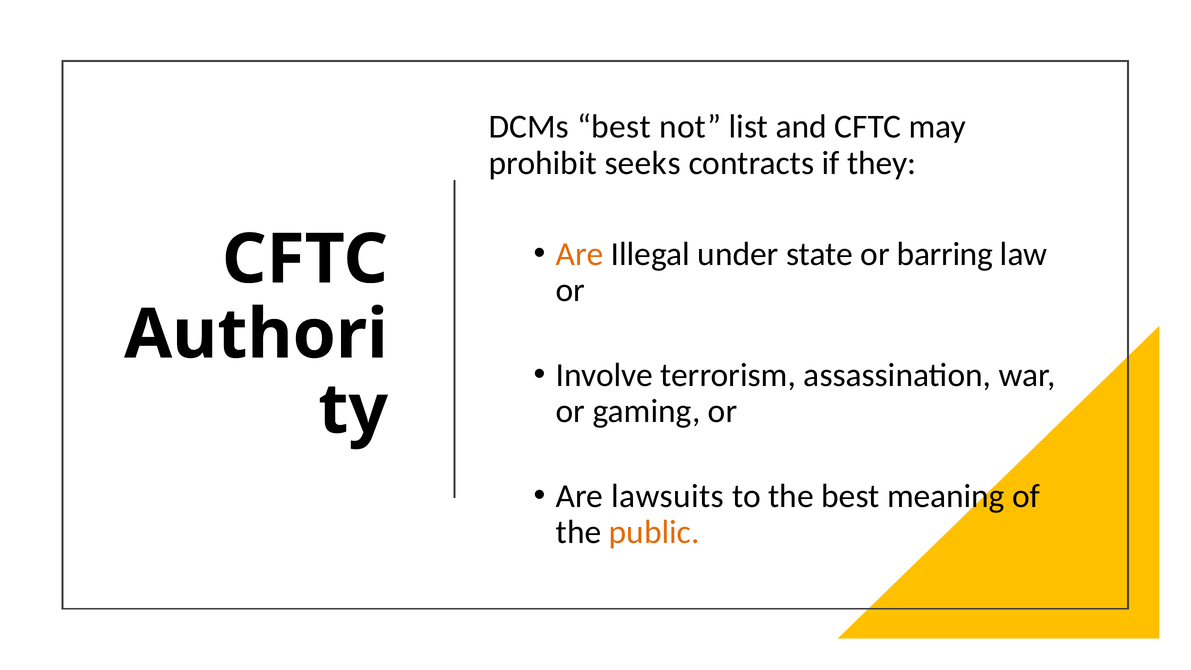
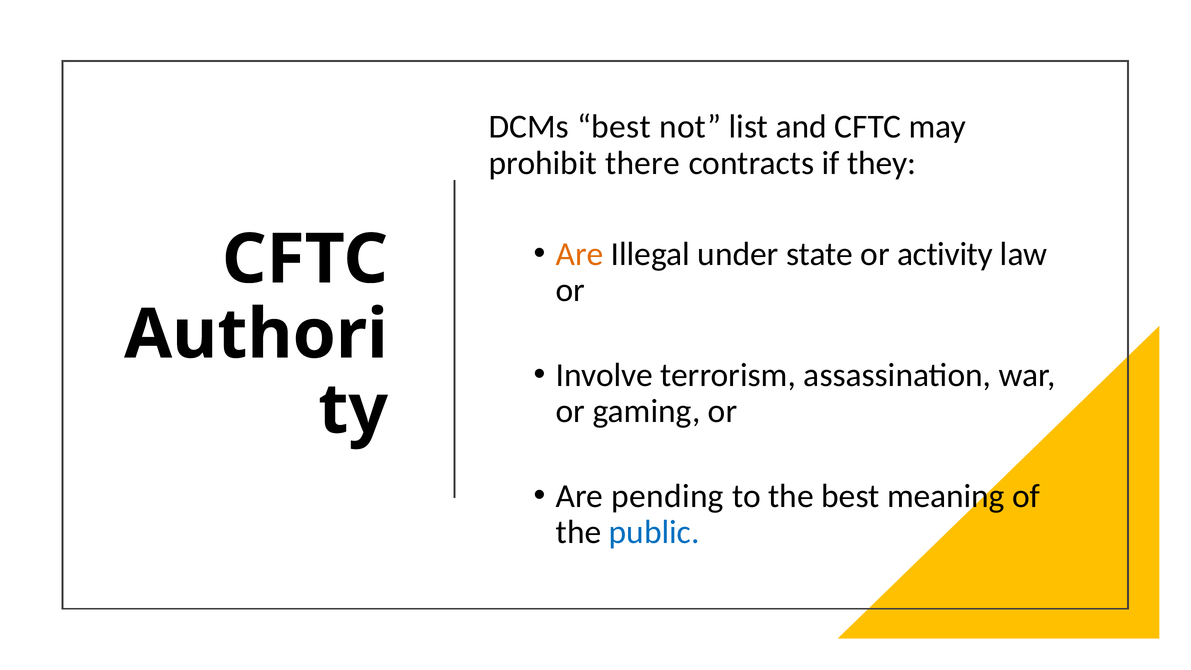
seeks: seeks -> there
barring: barring -> activity
lawsuits: lawsuits -> pending
public colour: orange -> blue
